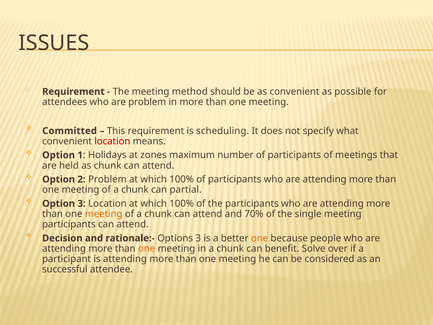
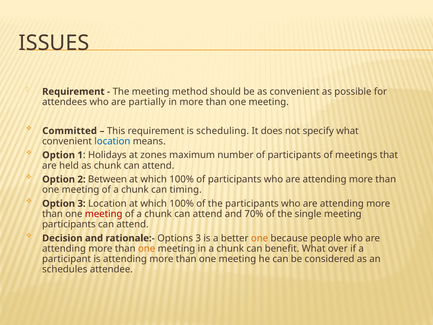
are problem: problem -> partially
location at (112, 141) colour: red -> blue
2 Problem: Problem -> Between
partial: partial -> timing
meeting at (104, 214) colour: orange -> red
benefit Solve: Solve -> What
successful: successful -> schedules
